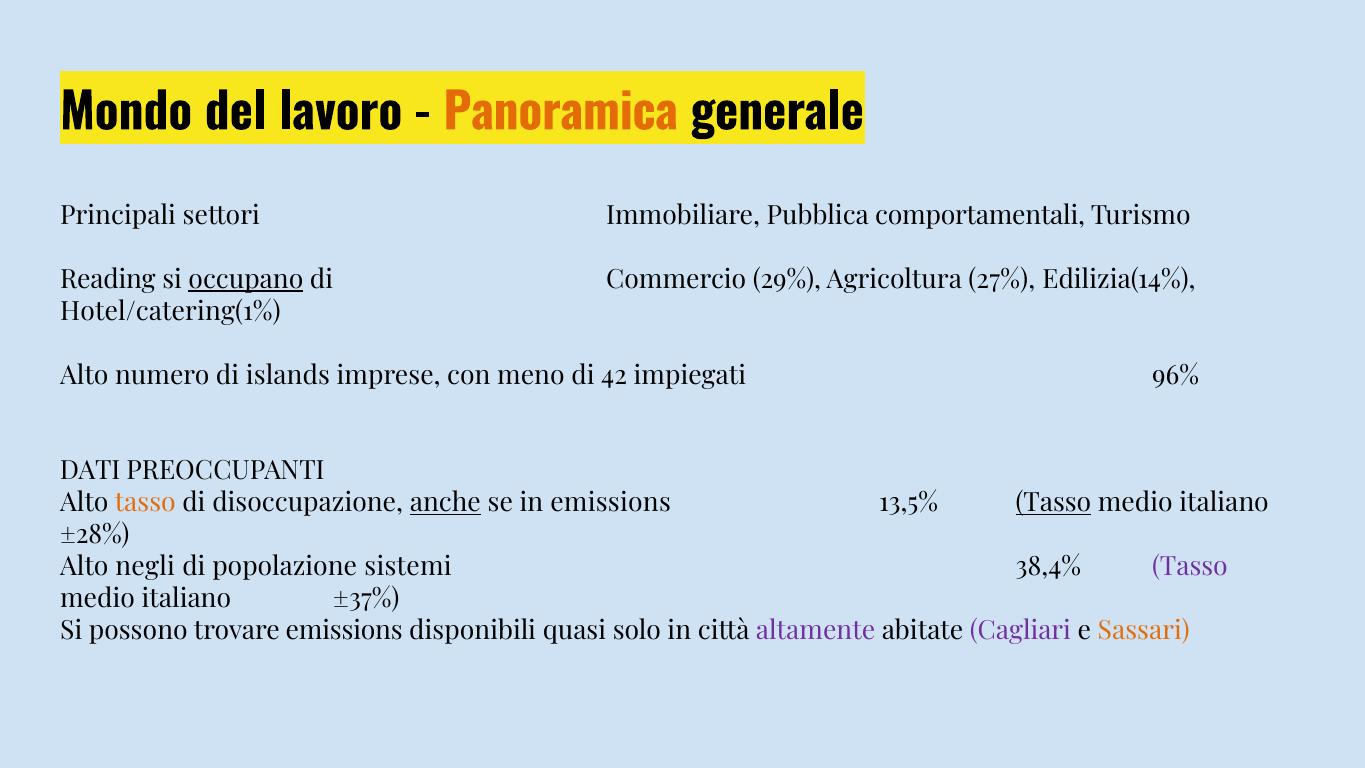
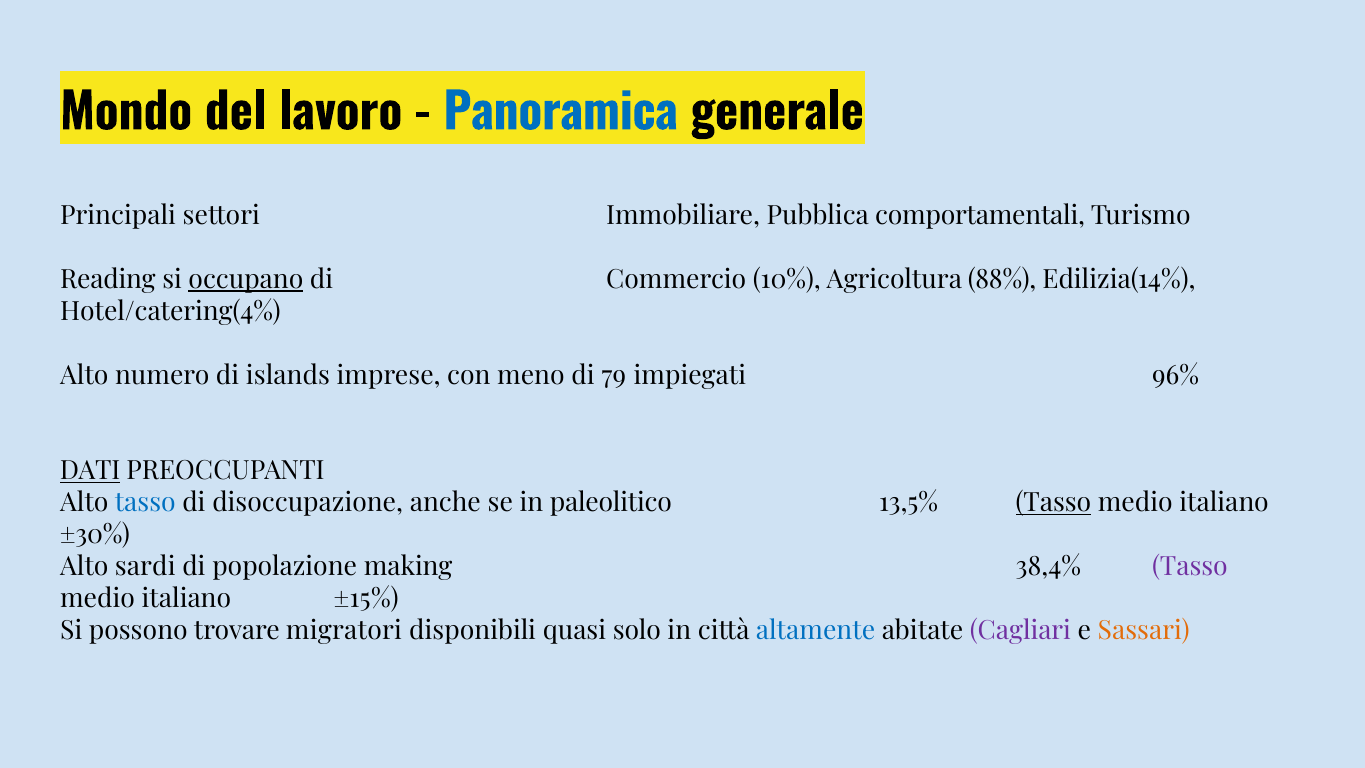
Panoramica colour: orange -> blue
29%: 29% -> 10%
27%: 27% -> 88%
Hotel/catering(1%: Hotel/catering(1% -> Hotel/catering(4%
42: 42 -> 79
DATI underline: none -> present
tasso at (145, 503) colour: orange -> blue
anche underline: present -> none
in emissions: emissions -> paleolitico
±28%: ±28% -> ±30%
negli: negli -> sardi
sistemi: sistemi -> making
±37%: ±37% -> ±15%
trovare emissions: emissions -> migratori
altamente colour: purple -> blue
